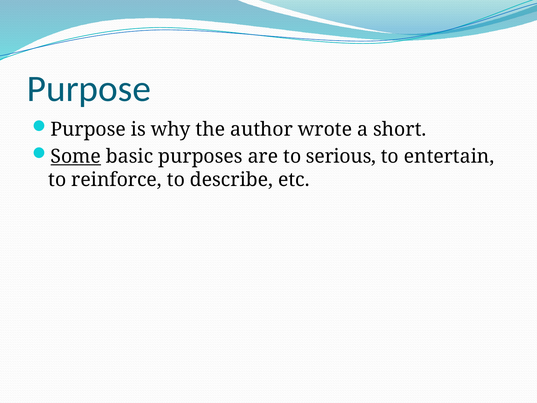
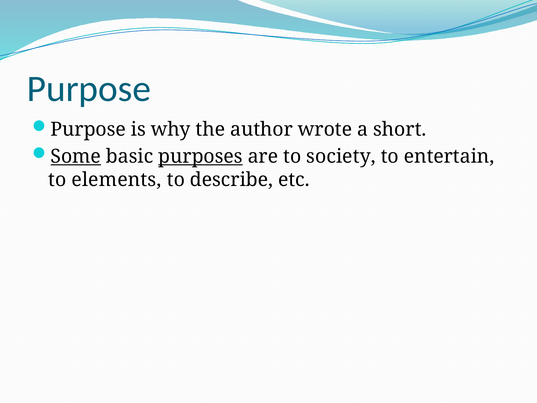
purposes underline: none -> present
serious: serious -> society
reinforce: reinforce -> elements
